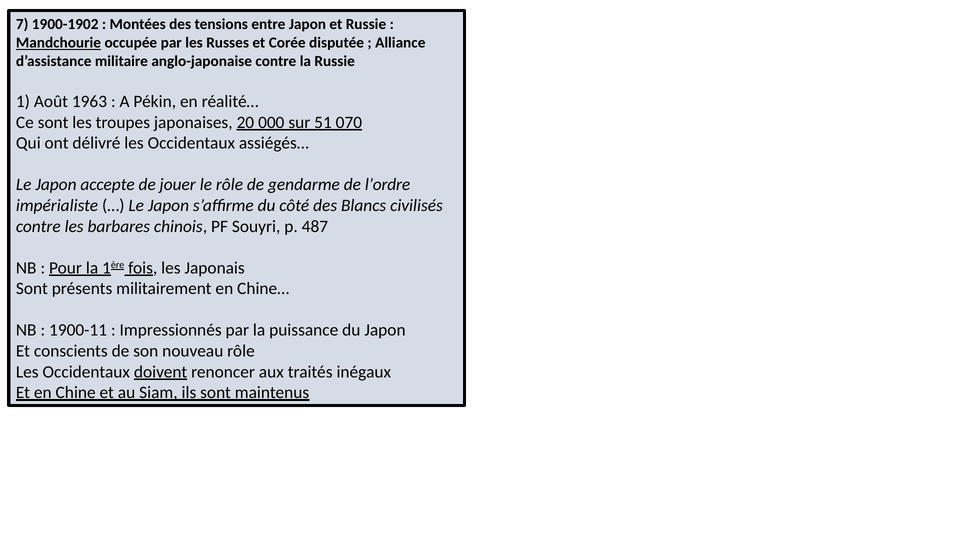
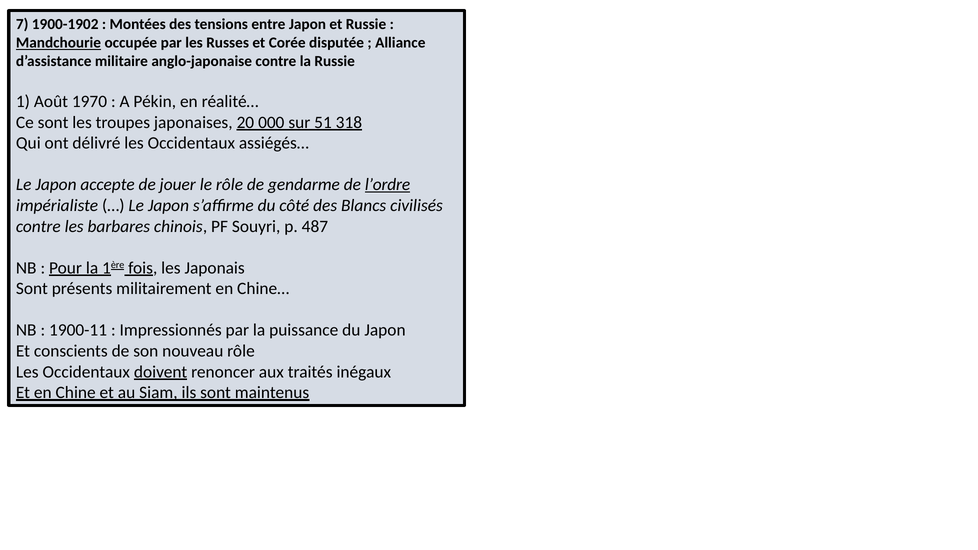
1963: 1963 -> 1970
070: 070 -> 318
l’ordre underline: none -> present
